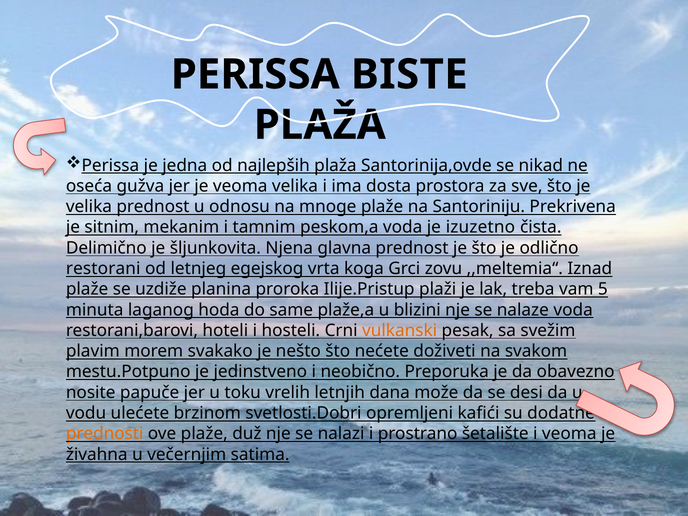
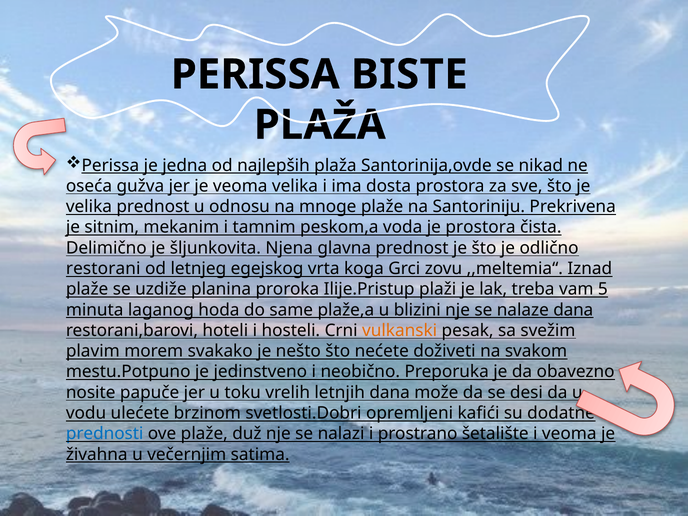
je izuzetno: izuzetno -> prostora
nalaze voda: voda -> dana
prednosti colour: orange -> blue
